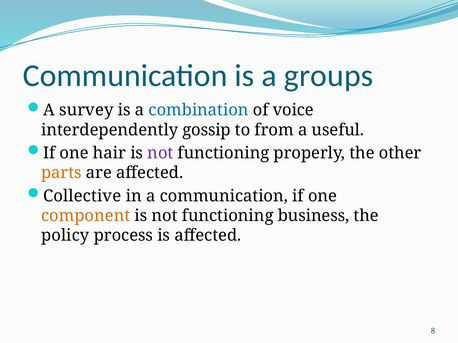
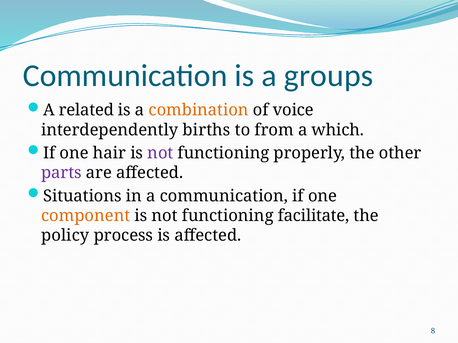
survey: survey -> related
combination colour: blue -> orange
gossip: gossip -> births
useful: useful -> which
parts colour: orange -> purple
Collective: Collective -> Situations
business: business -> facilitate
